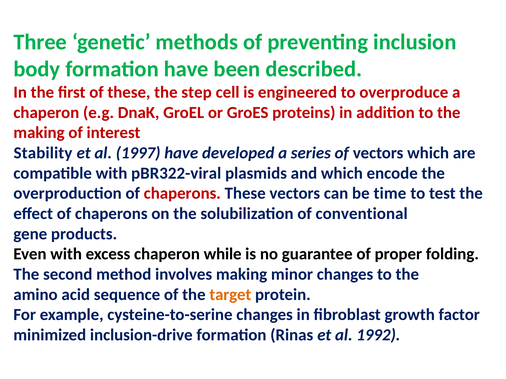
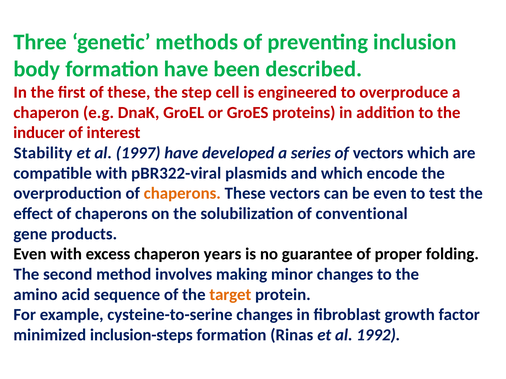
making at (39, 133): making -> inducer
chaperons at (182, 194) colour: red -> orange
be time: time -> even
while: while -> years
inclusion-drive: inclusion-drive -> inclusion-steps
